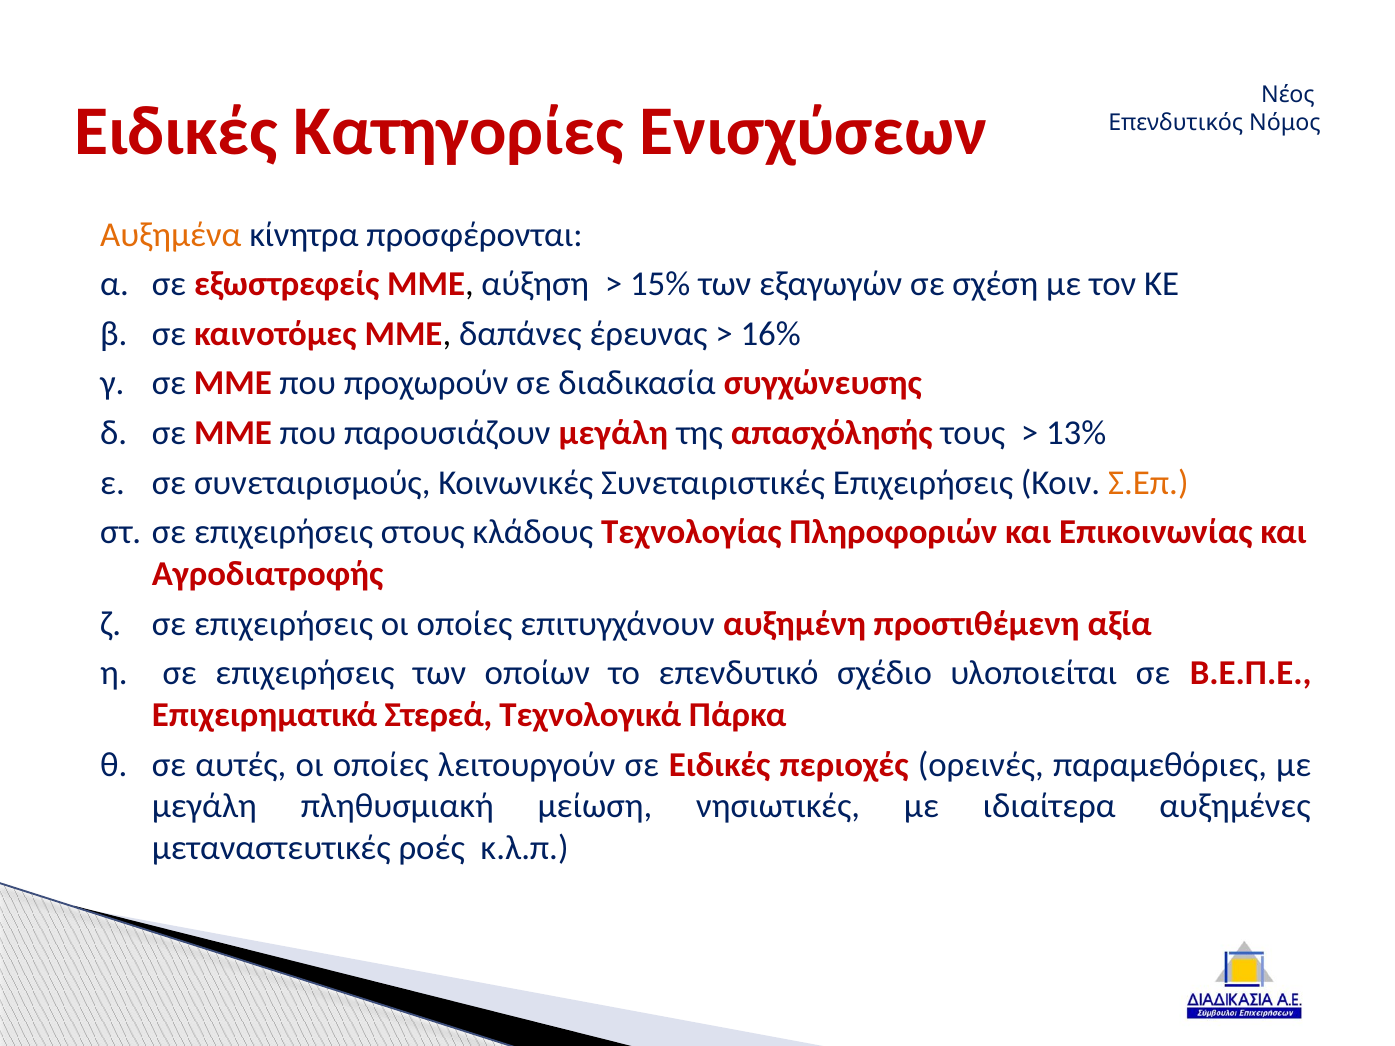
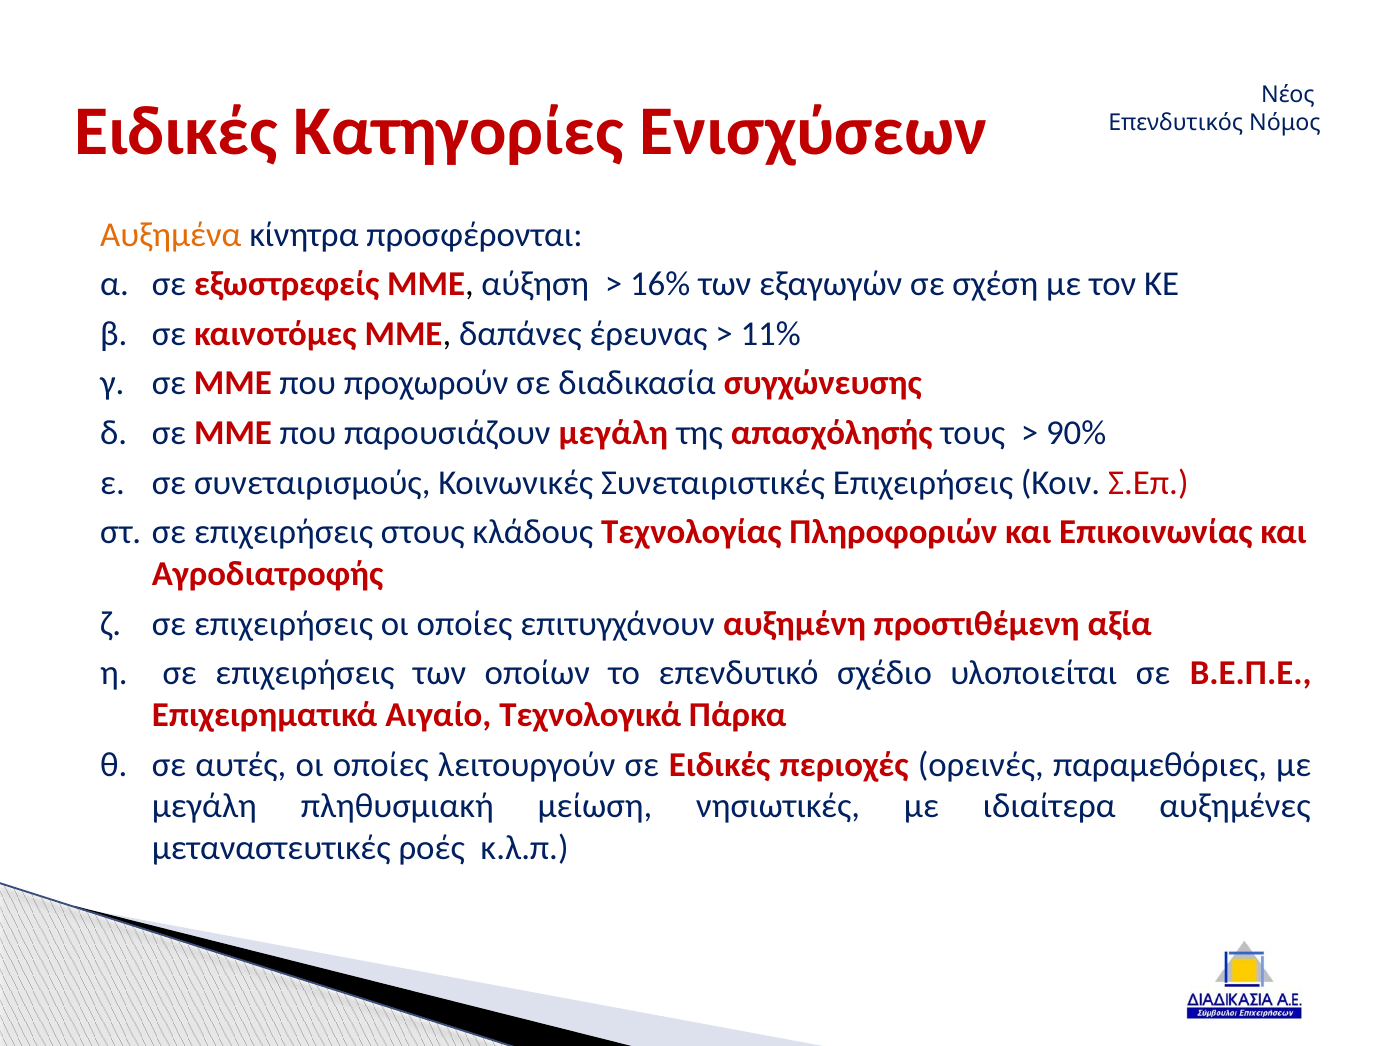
15%: 15% -> 16%
16%: 16% -> 11%
13%: 13% -> 90%
Σ.Επ colour: orange -> red
Στερεά: Στερεά -> Αιγαίο
